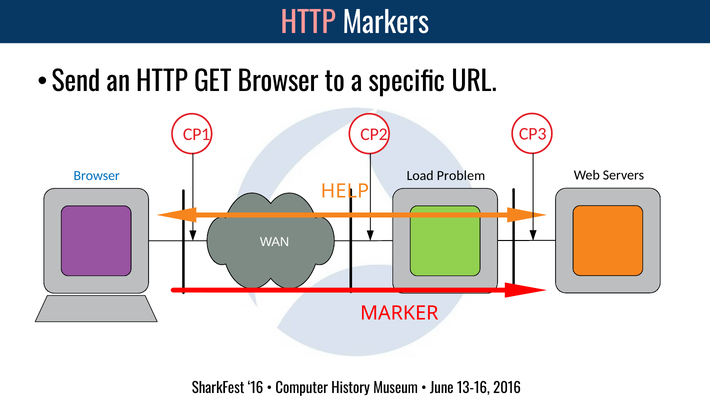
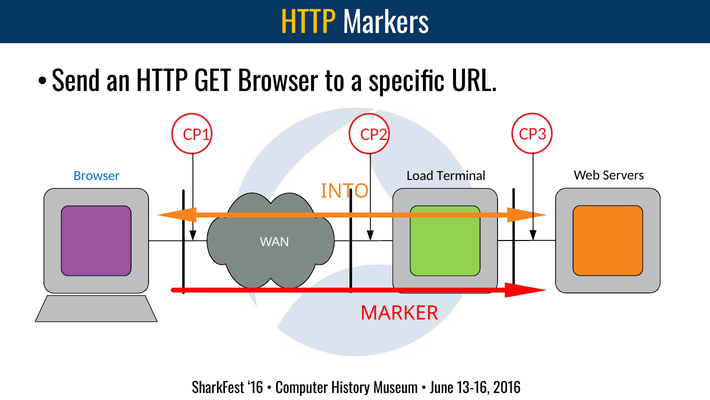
HTTP at (308, 23) colour: pink -> yellow
Problem: Problem -> Terminal
HELP: HELP -> INTO
